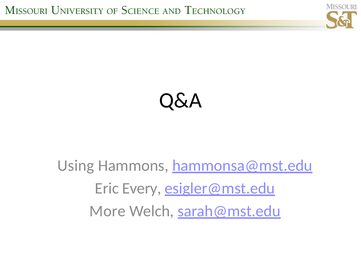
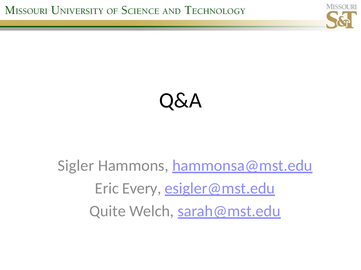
Using: Using -> Sigler
More: More -> Quite
